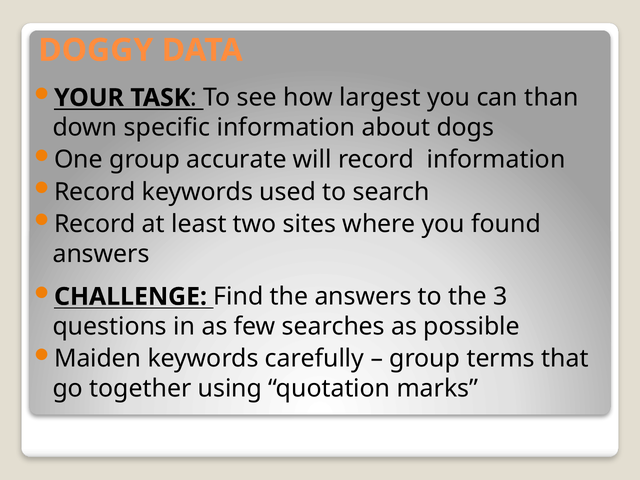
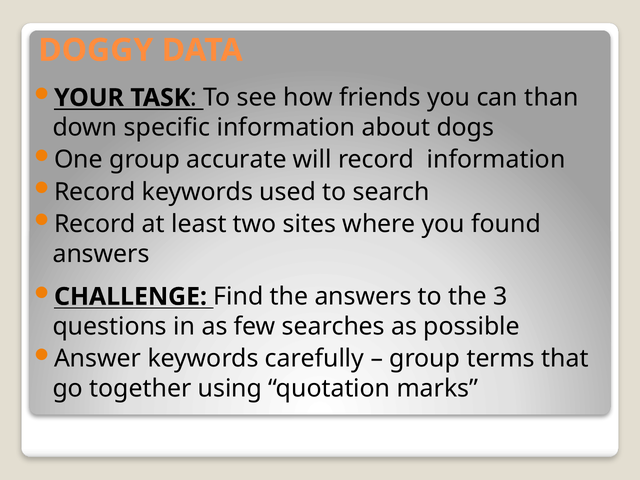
largest: largest -> friends
Maiden: Maiden -> Answer
